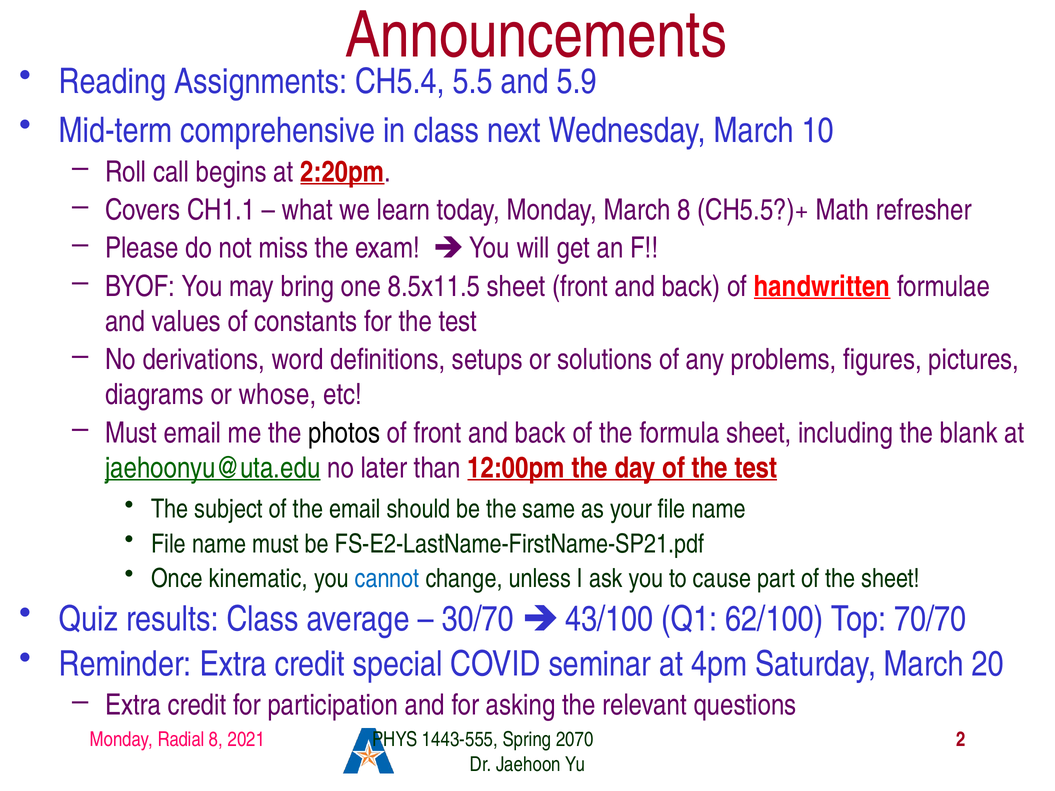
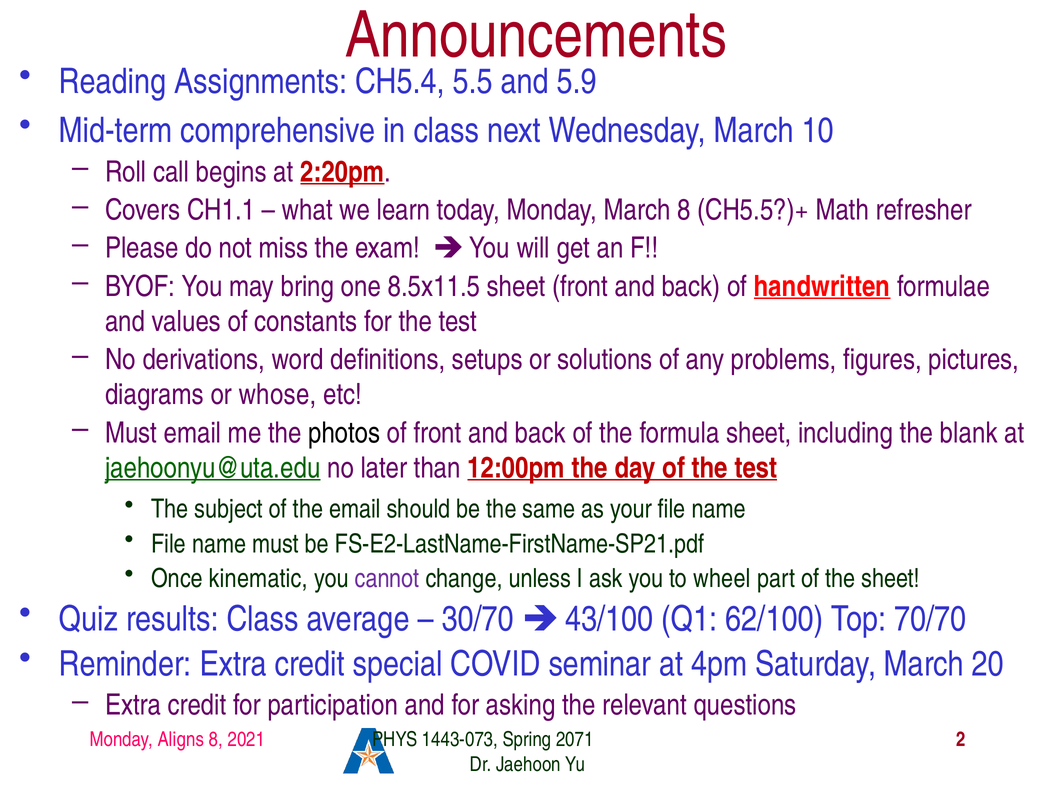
cannot colour: blue -> purple
cause: cause -> wheel
Radial: Radial -> Aligns
1443-555: 1443-555 -> 1443-073
2070: 2070 -> 2071
